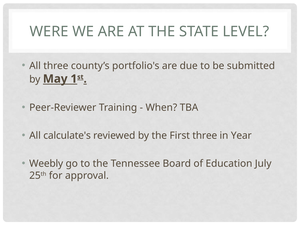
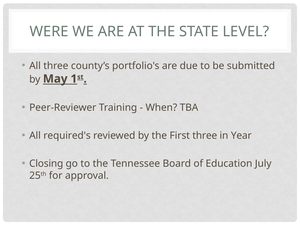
calculate's: calculate's -> required's
Weebly: Weebly -> Closing
